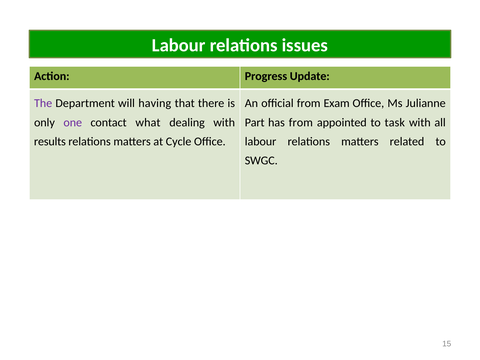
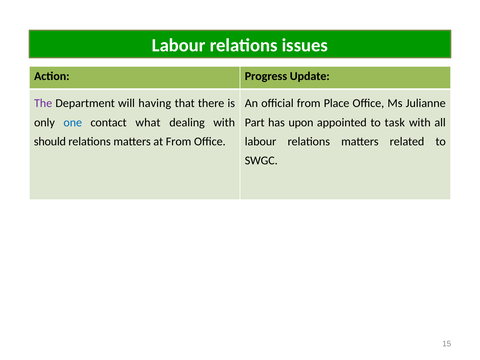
Exam: Exam -> Place
one colour: purple -> blue
has from: from -> upon
results: results -> should
at Cycle: Cycle -> From
